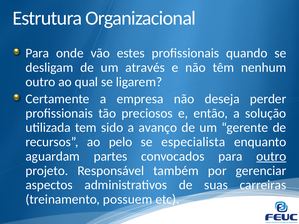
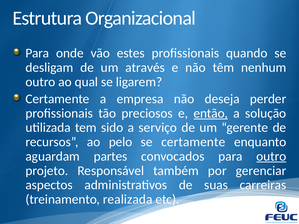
então underline: none -> present
avanço: avanço -> serviço
se especialista: especialista -> certamente
possuem: possuem -> realizada
